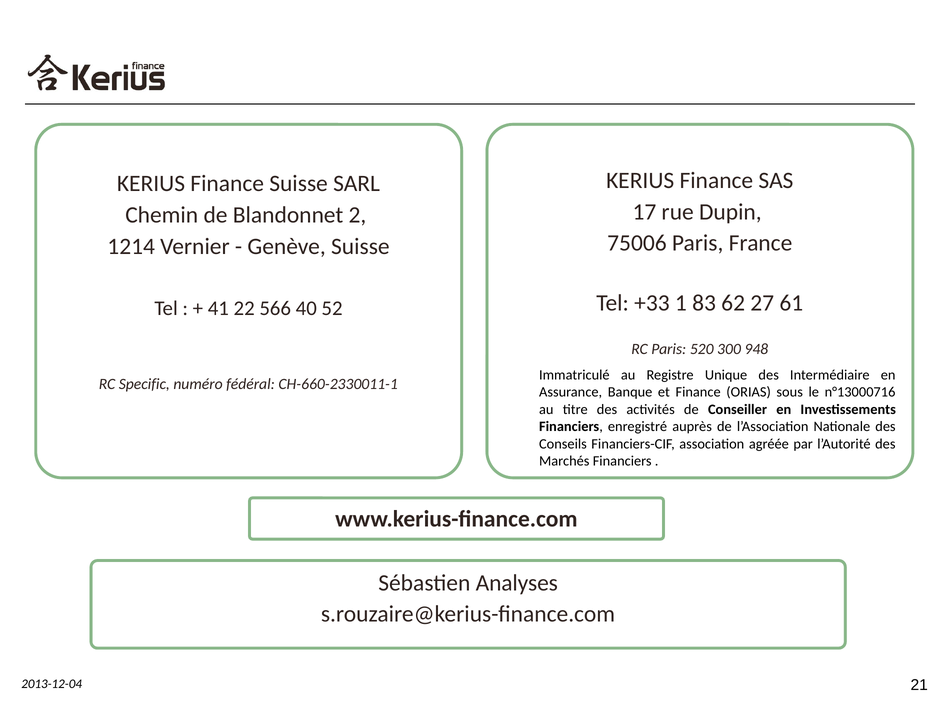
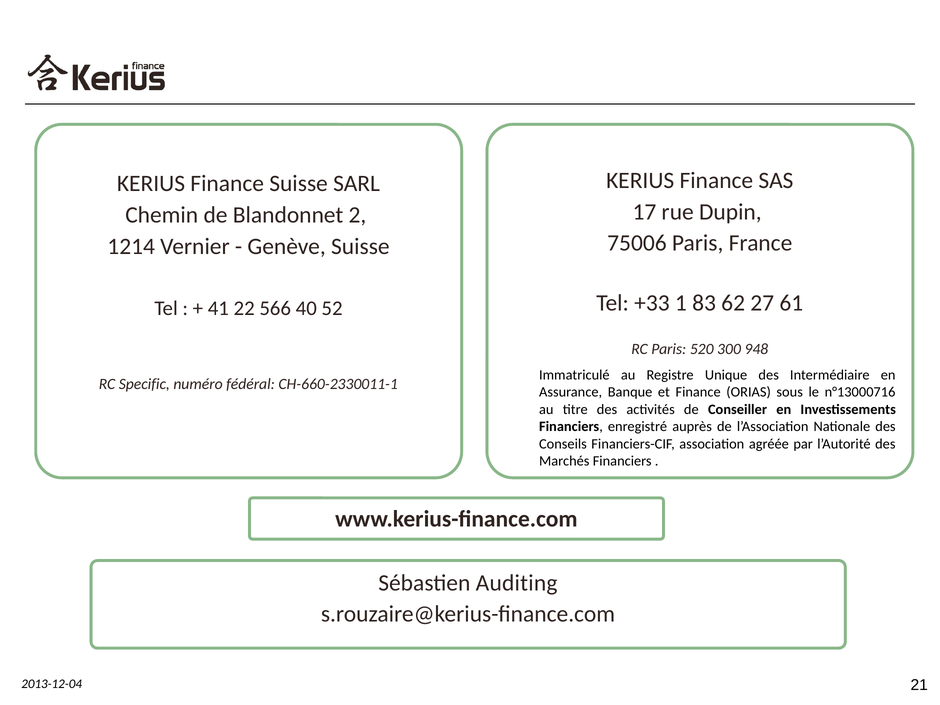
Analyses: Analyses -> Auditing
